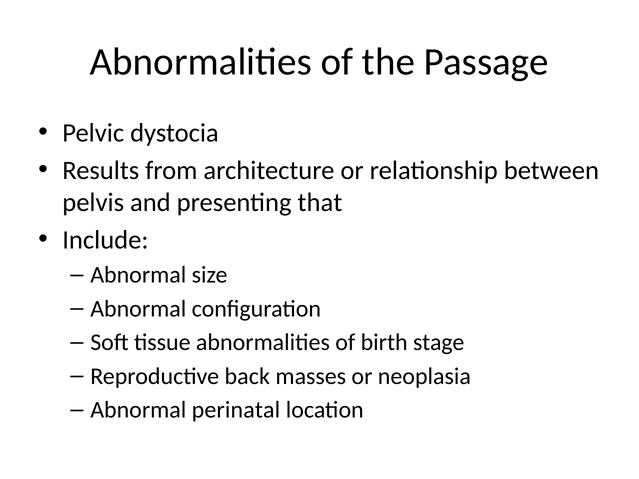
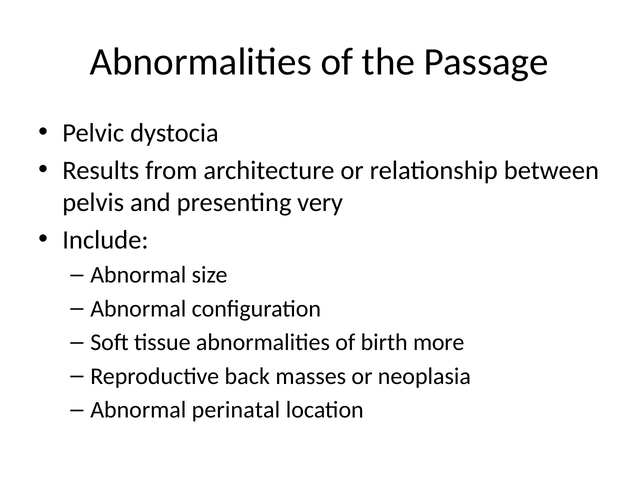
that: that -> very
stage: stage -> more
